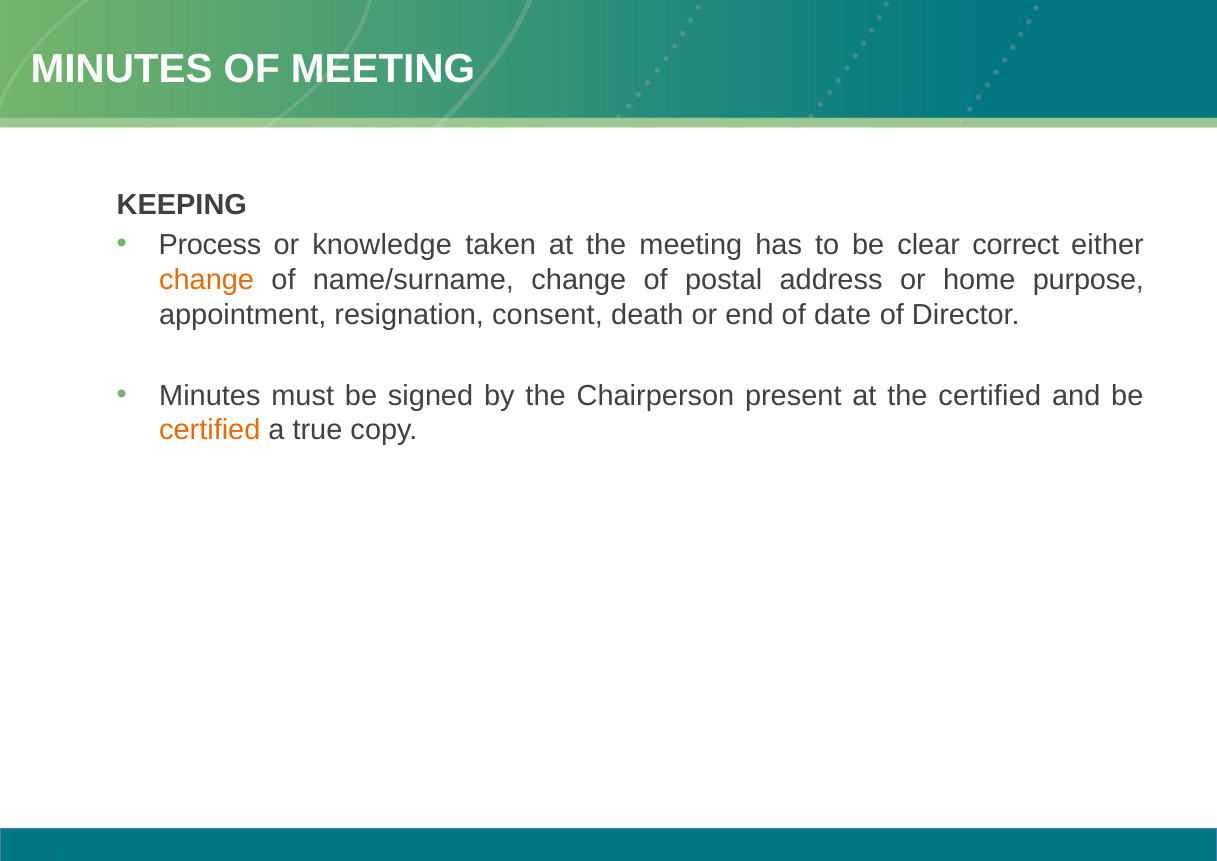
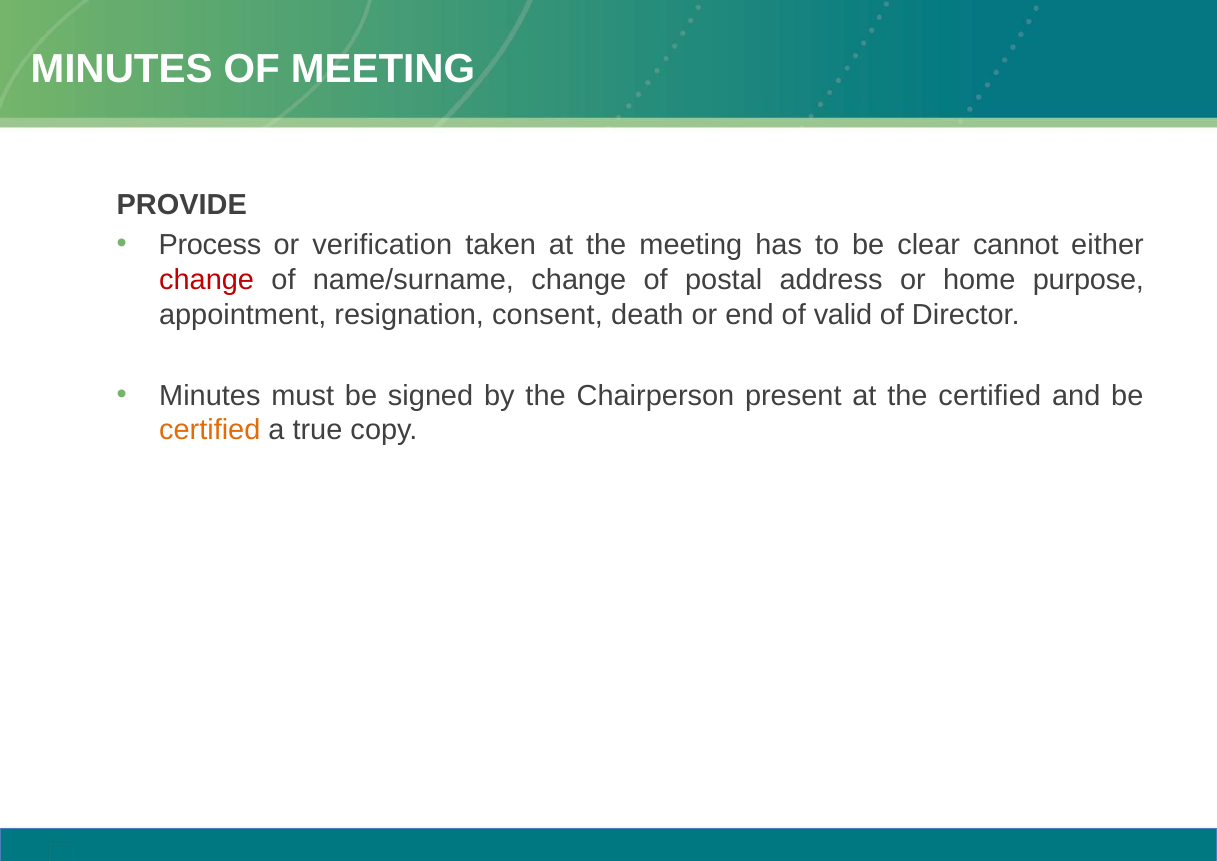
KEEPING: KEEPING -> PROVIDE
knowledge: knowledge -> verification
correct: correct -> cannot
change at (207, 280) colour: orange -> red
date: date -> valid
